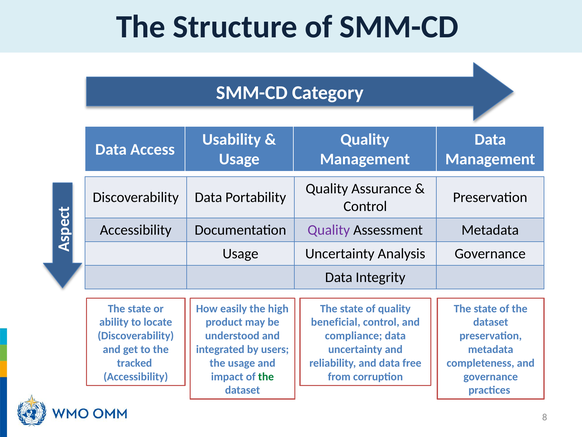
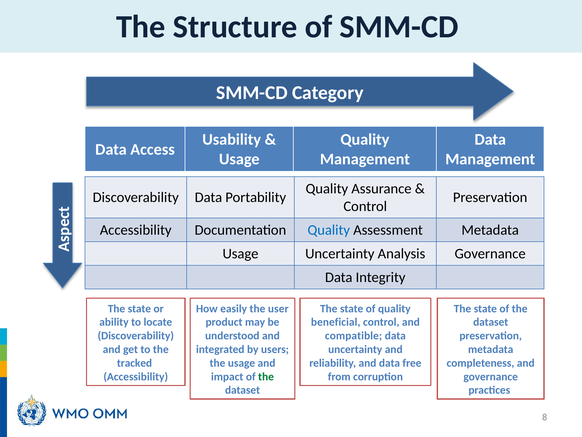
Quality at (329, 230) colour: purple -> blue
high: high -> user
compliance: compliance -> compatible
